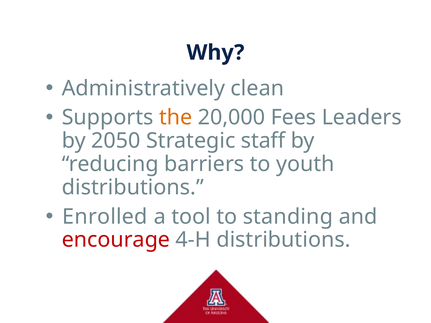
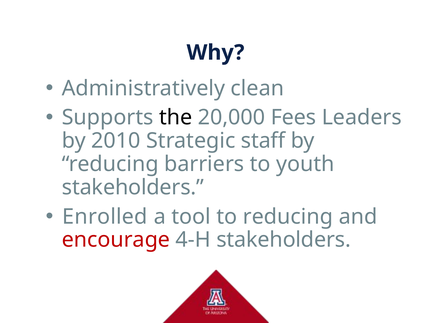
the colour: orange -> black
2050: 2050 -> 2010
distributions at (133, 187): distributions -> stakeholders
to standing: standing -> reducing
4-H distributions: distributions -> stakeholders
